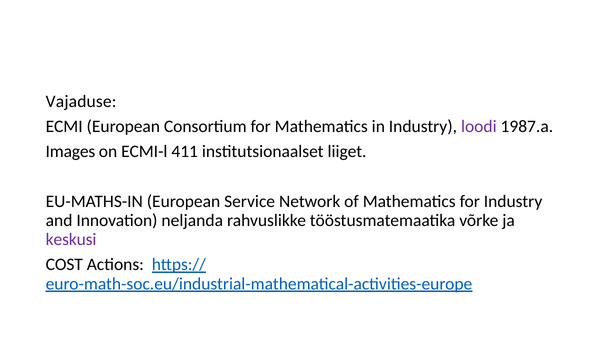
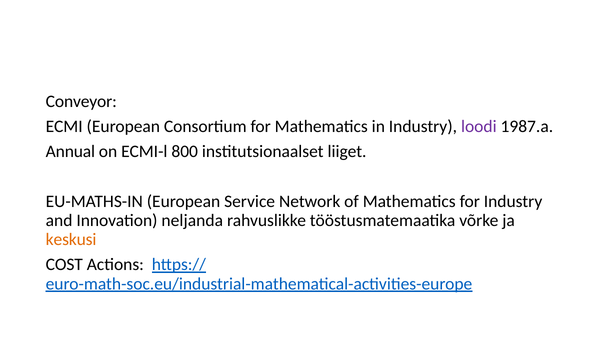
Vajaduse: Vajaduse -> Conveyor
Images: Images -> Annual
411: 411 -> 800
keskusi colour: purple -> orange
